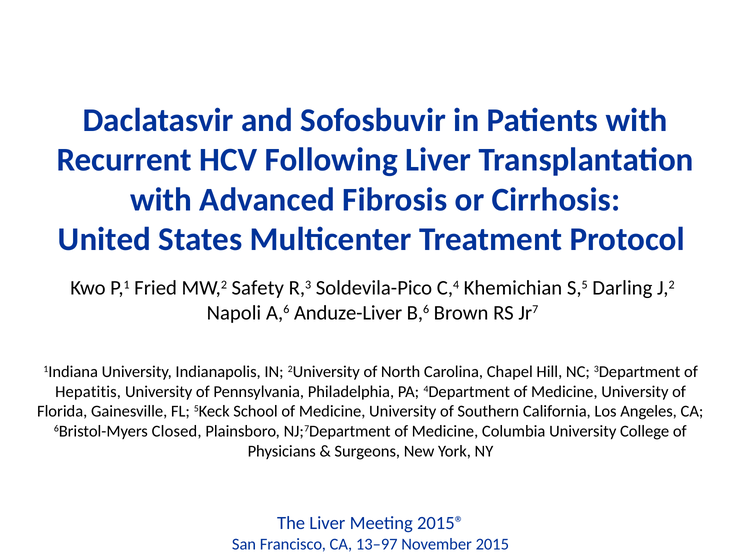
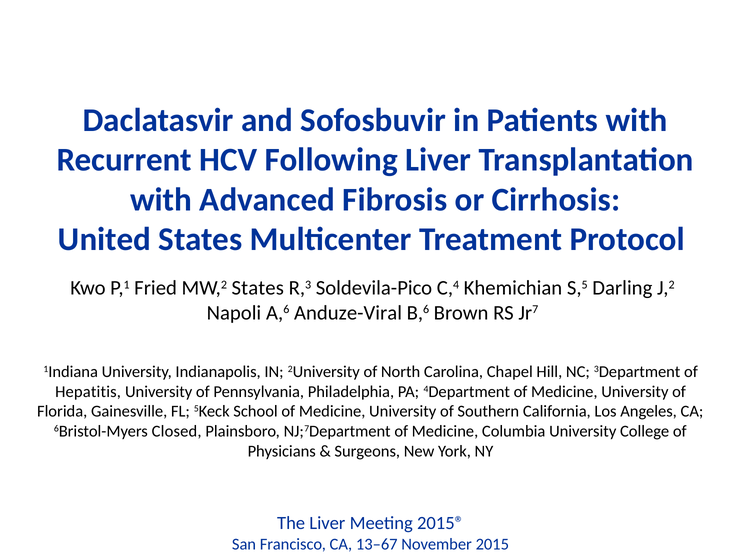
MW,2 Safety: Safety -> States
Anduze-Liver: Anduze-Liver -> Anduze-Viral
13–97: 13–97 -> 13–67
